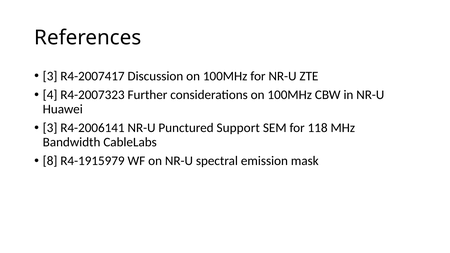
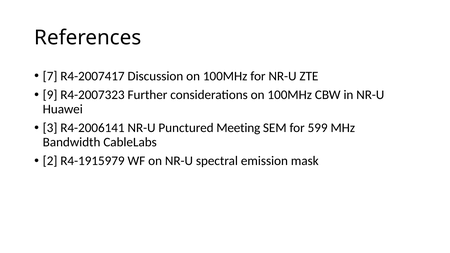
3 at (50, 76): 3 -> 7
4: 4 -> 9
Support: Support -> Meeting
118: 118 -> 599
8: 8 -> 2
